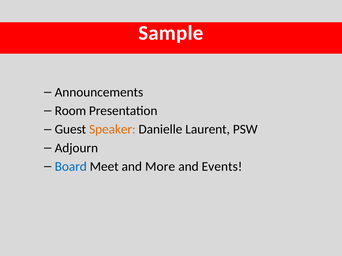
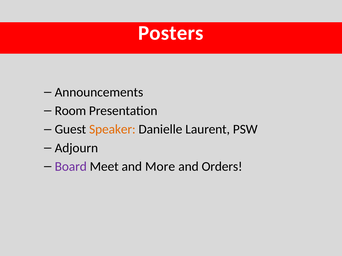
Sample: Sample -> Posters
Board colour: blue -> purple
Events: Events -> Orders
